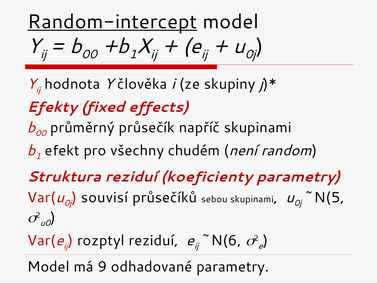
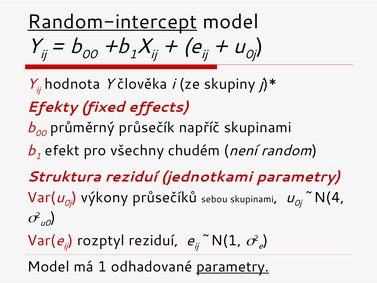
koeficienty: koeficienty -> jednotkami
souvisí: souvisí -> výkony
~N(5: ~N(5 -> ~N(4
~N(6: ~N(6 -> ~N(1
má 9: 9 -> 1
parametry at (233, 267) underline: none -> present
